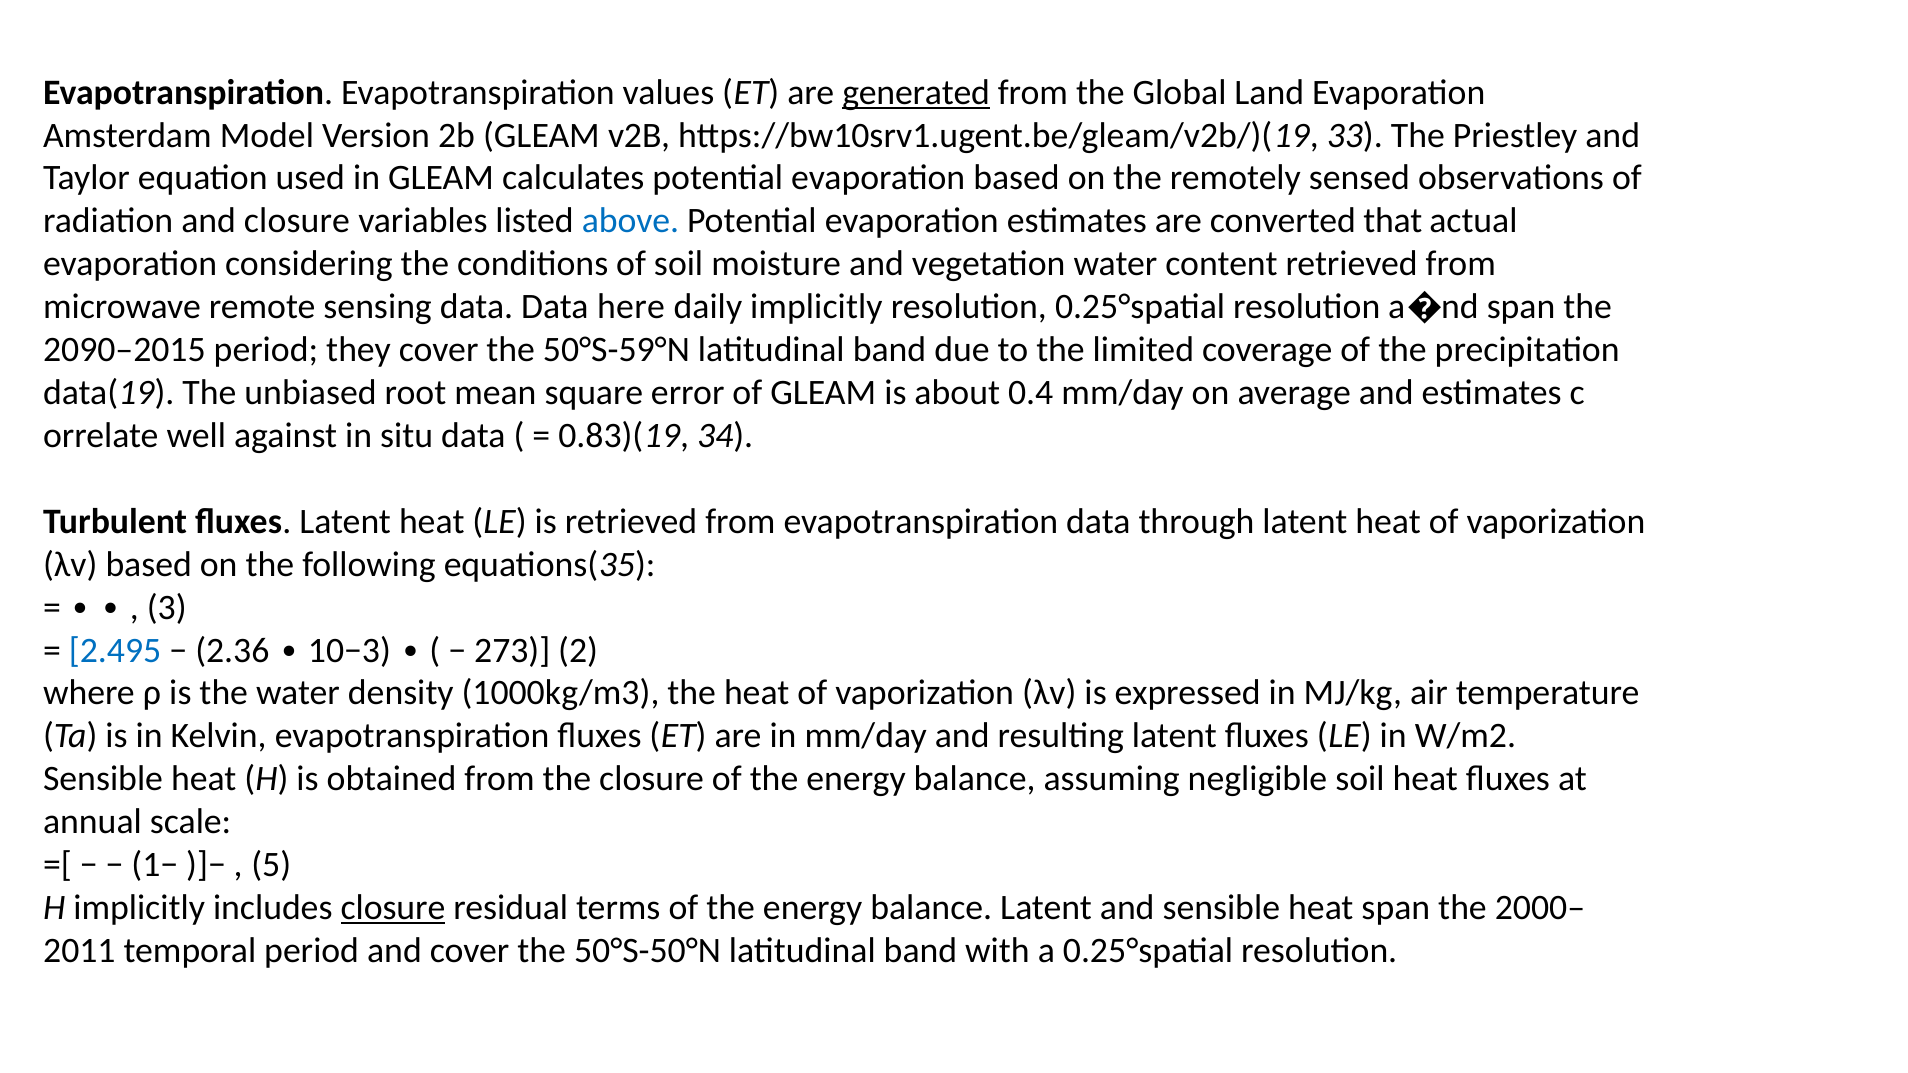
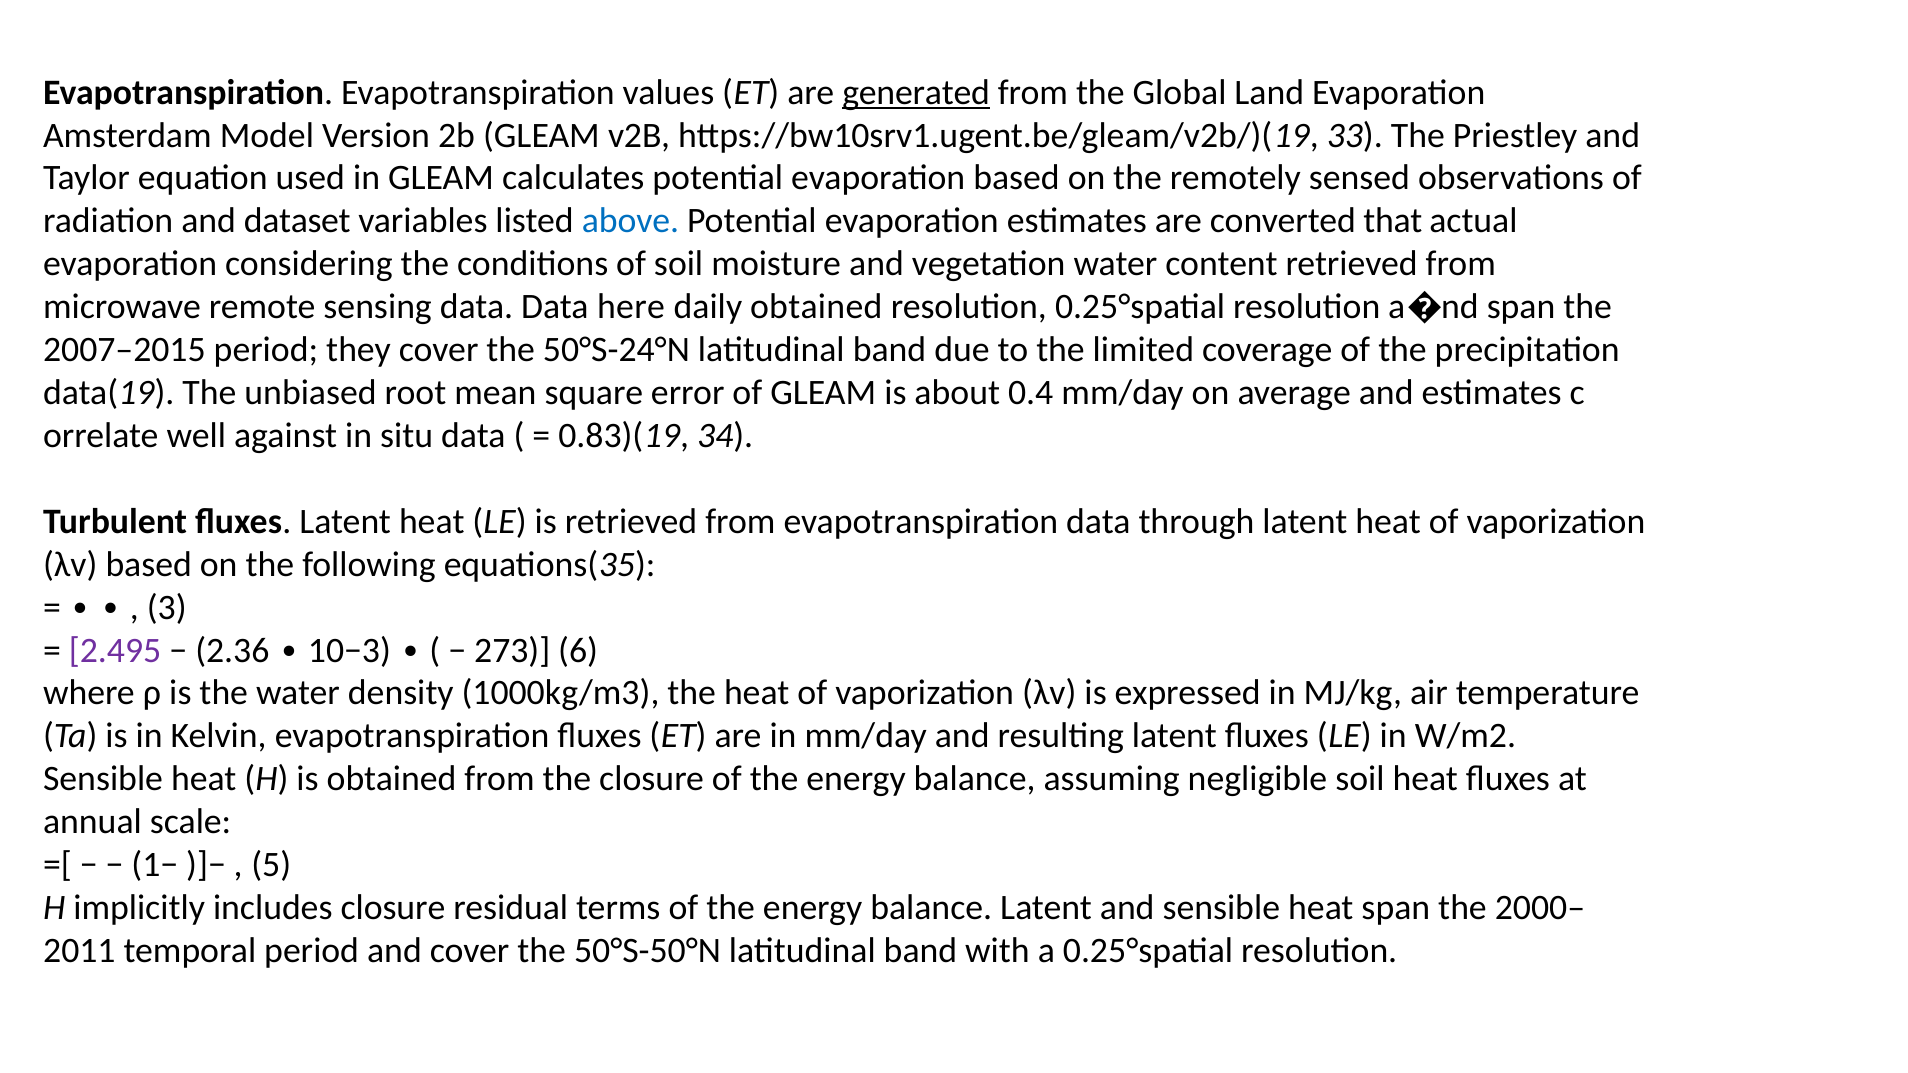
and closure: closure -> dataset
daily implicitly: implicitly -> obtained
2090–2015: 2090–2015 -> 2007–2015
50°S-59°N: 50°S-59°N -> 50°S-24°N
2.495 colour: blue -> purple
2: 2 -> 6
closure at (393, 908) underline: present -> none
